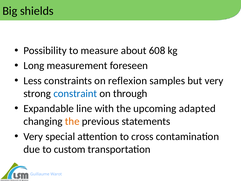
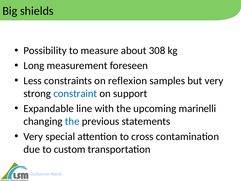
608: 608 -> 308
through: through -> support
adapted: adapted -> marinelli
the at (72, 121) colour: orange -> blue
